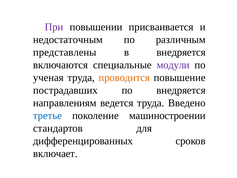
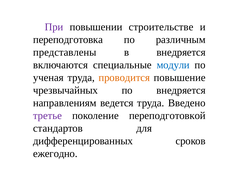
присваивается: присваивается -> строительстве
недостаточным: недостаточным -> переподготовка
модули colour: purple -> blue
пострадавших: пострадавших -> чрезвычайных
третье colour: blue -> purple
машиностроении: машиностроении -> переподготовкой
включает: включает -> ежегодно
